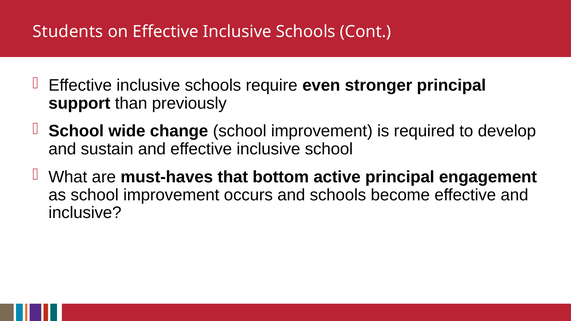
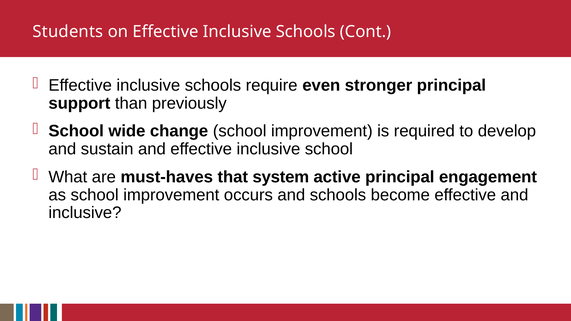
bottom: bottom -> system
